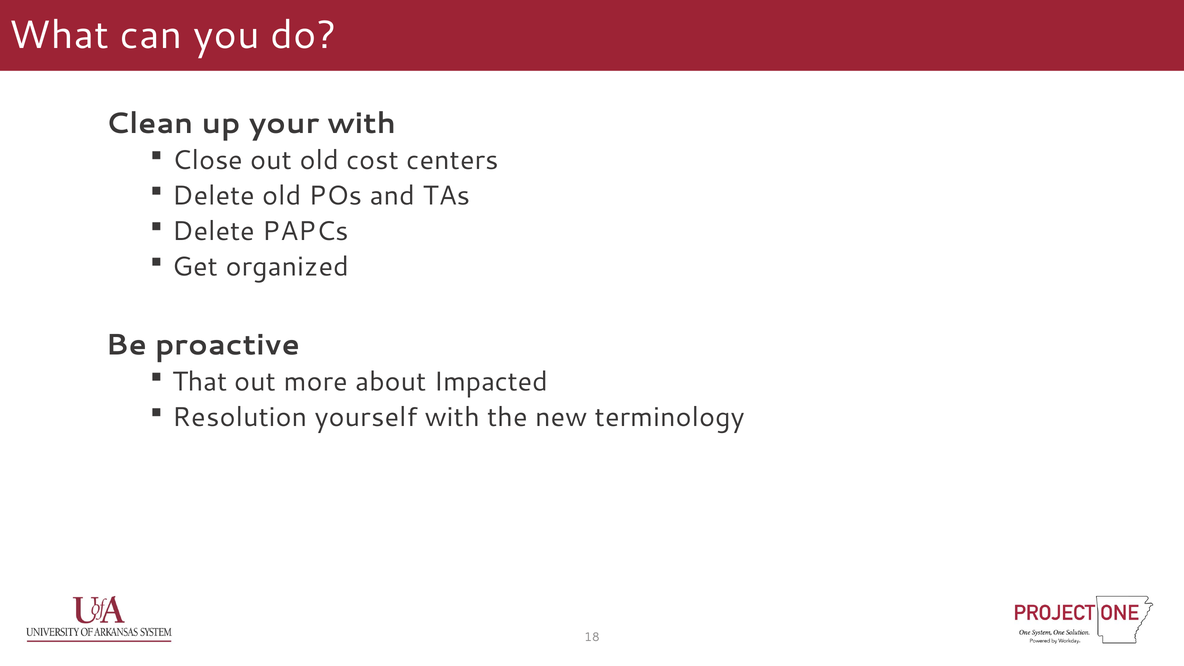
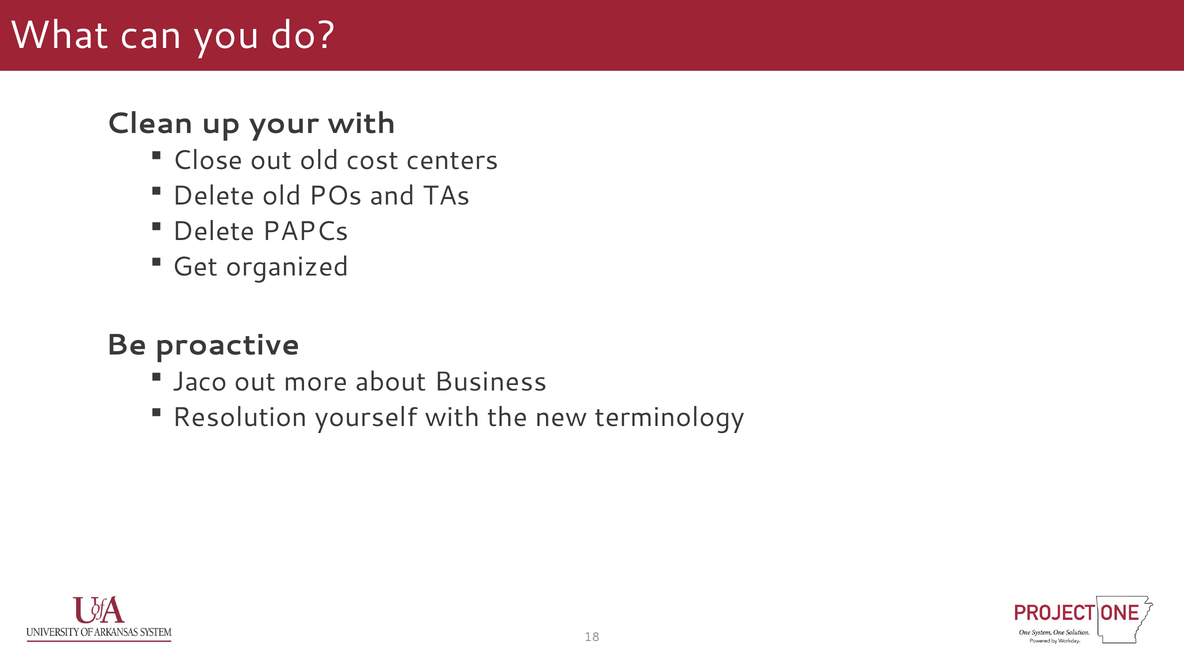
That: That -> Jaco
Impacted: Impacted -> Business
